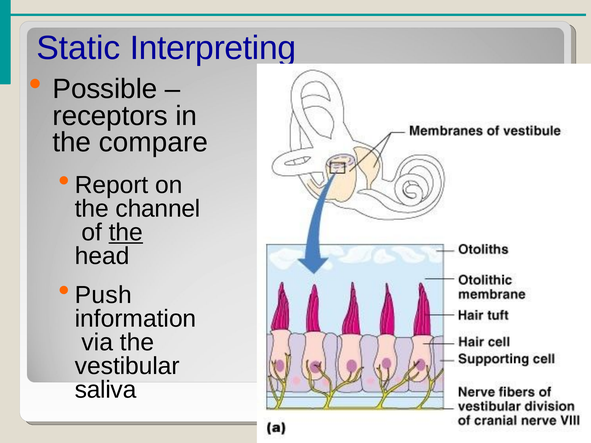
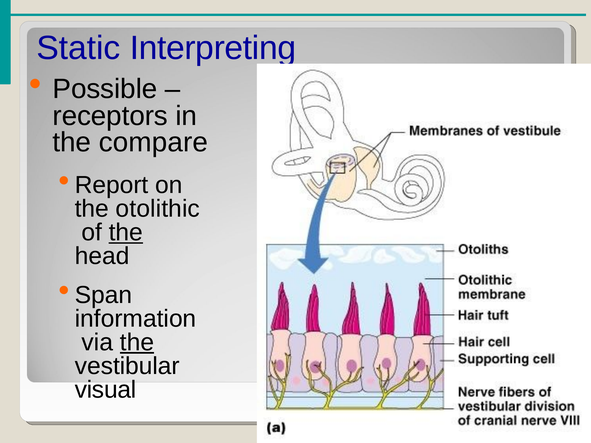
channel: channel -> otolithic
Push: Push -> Span
the at (137, 342) underline: none -> present
saliva: saliva -> visual
